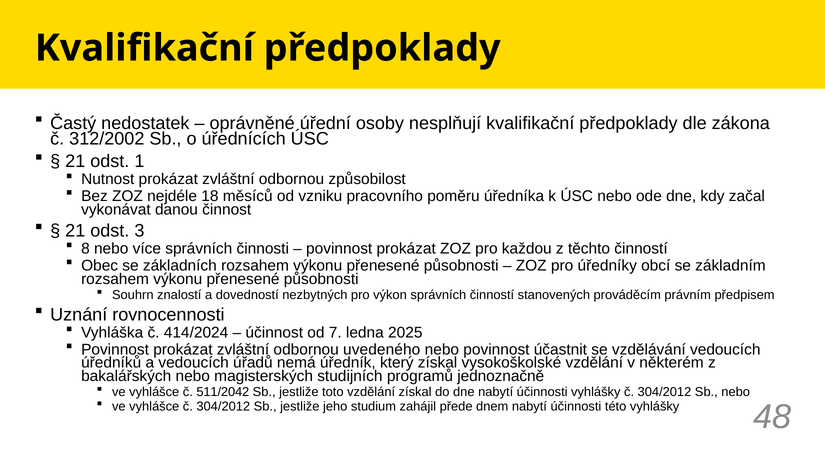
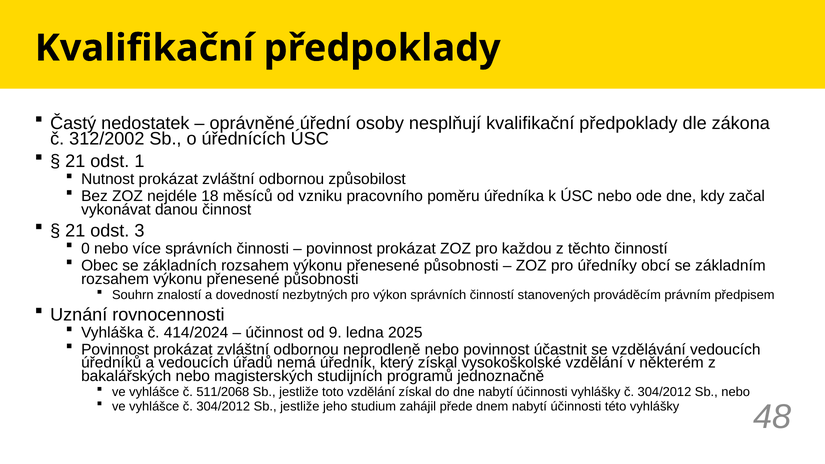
8: 8 -> 0
7: 7 -> 9
uvedeného: uvedeného -> neprodleně
511/2042: 511/2042 -> 511/2068
